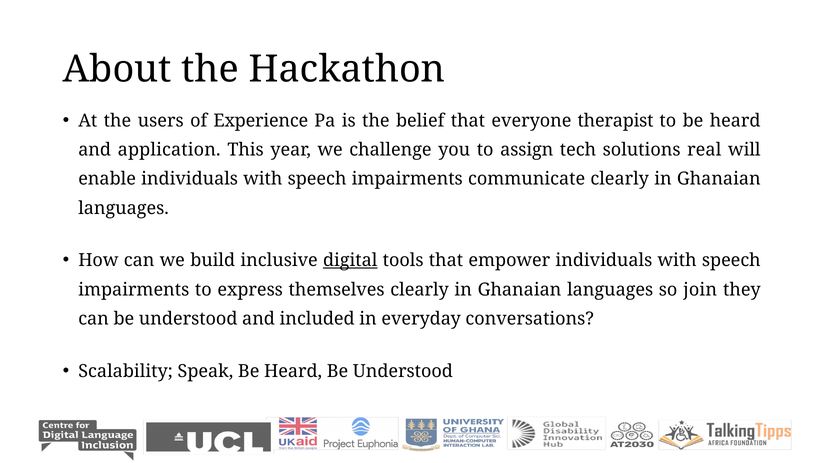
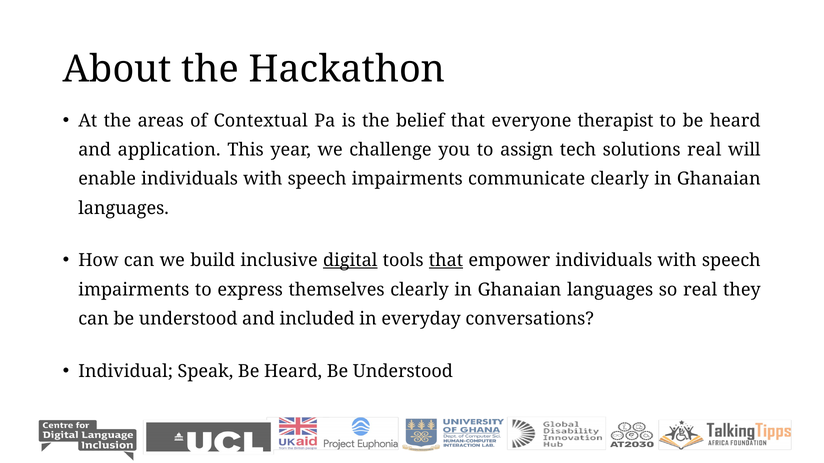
users: users -> areas
Experience: Experience -> Contextual
that at (446, 261) underline: none -> present
so join: join -> real
Scalability: Scalability -> Individual
